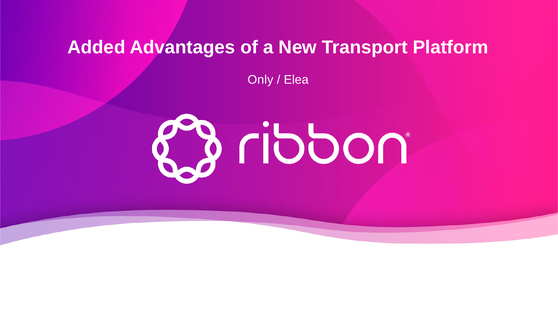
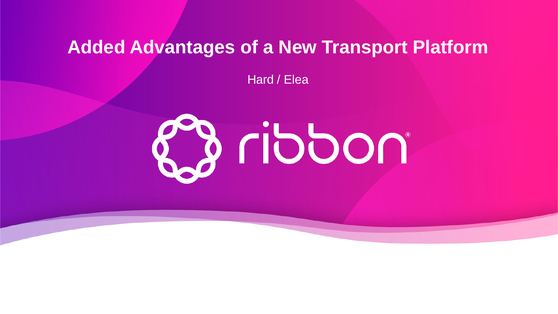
Only: Only -> Hard
